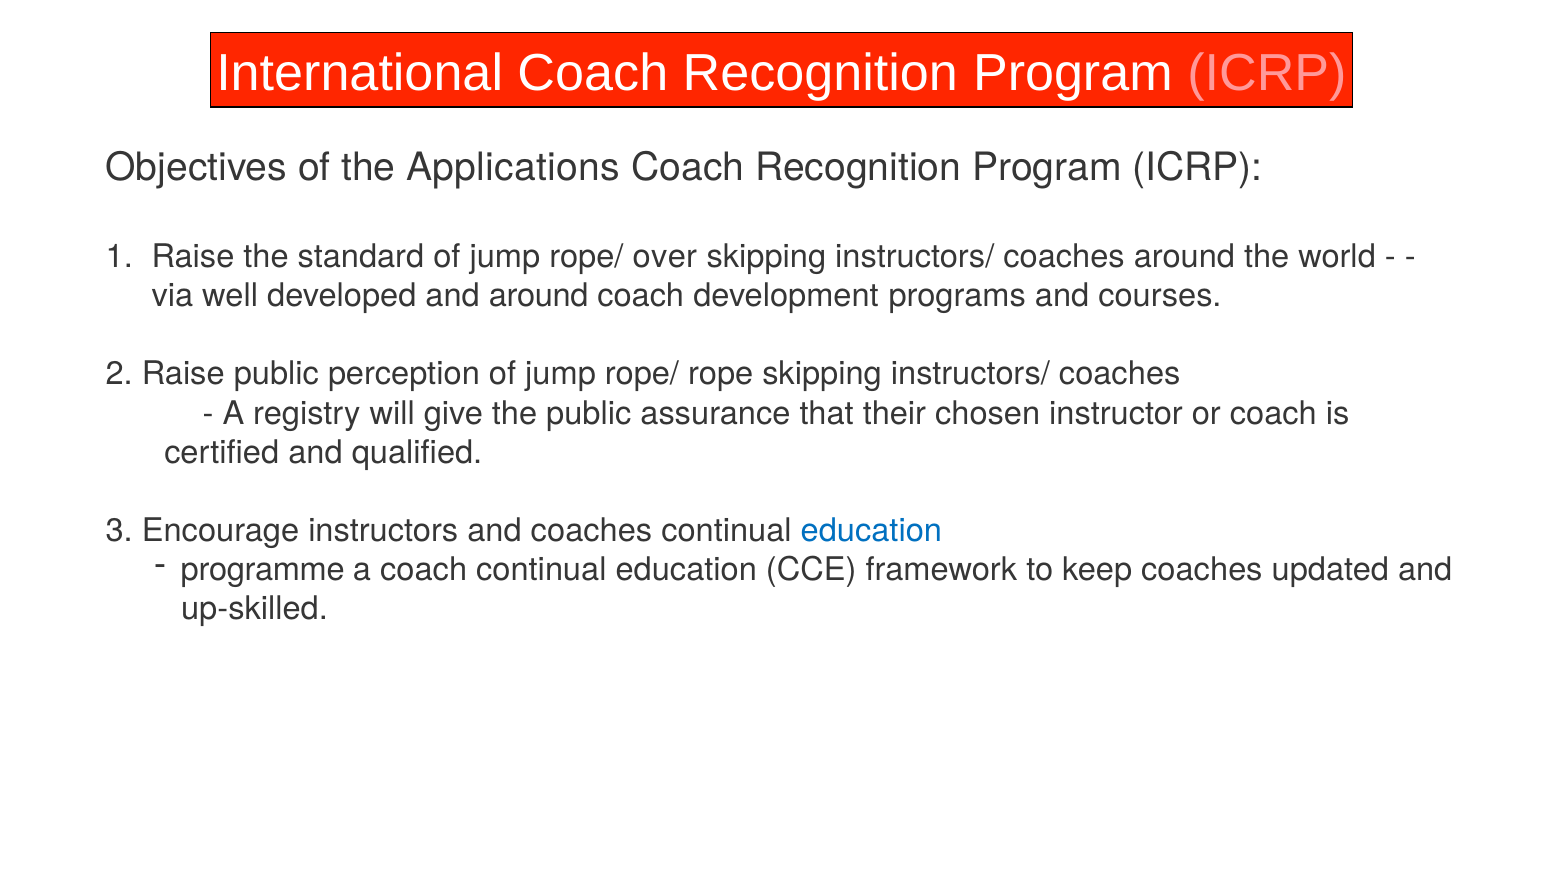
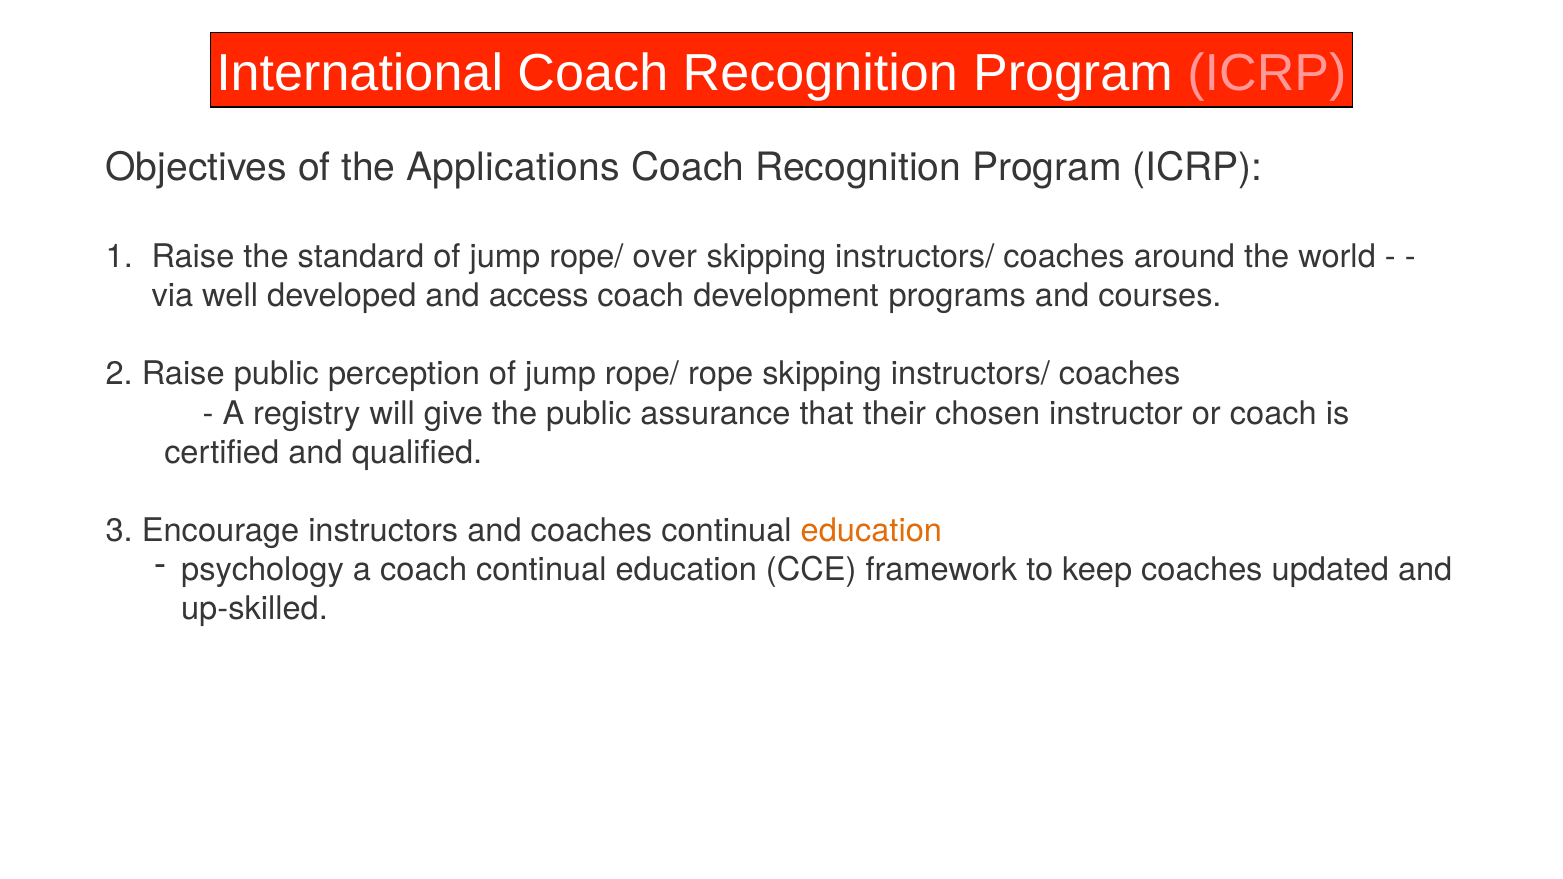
and around: around -> access
education at (871, 531) colour: blue -> orange
programme: programme -> psychology
